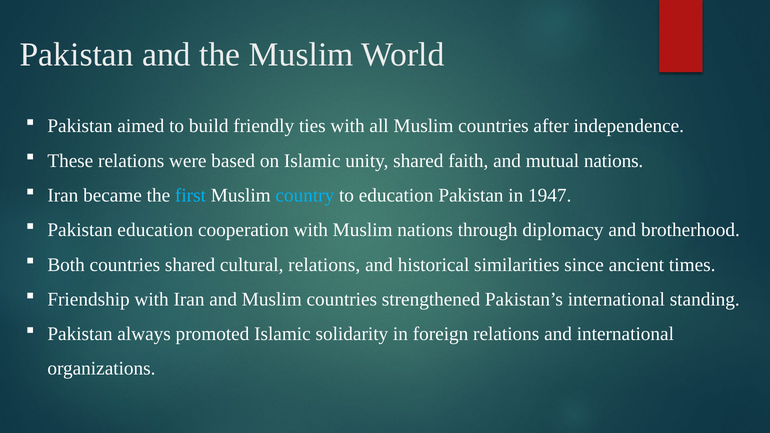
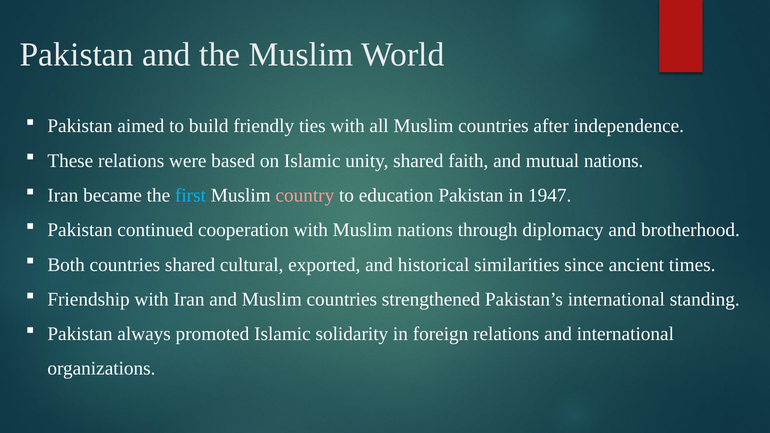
country colour: light blue -> pink
Pakistan education: education -> continued
cultural relations: relations -> exported
